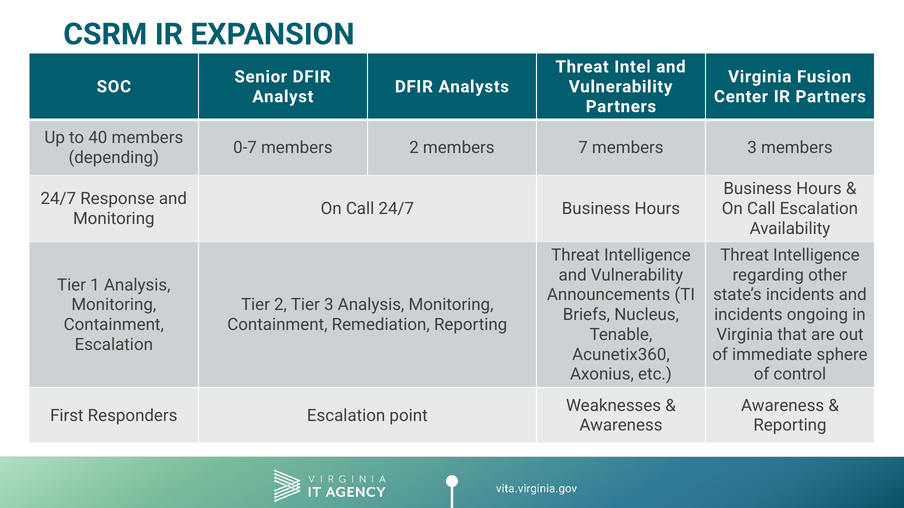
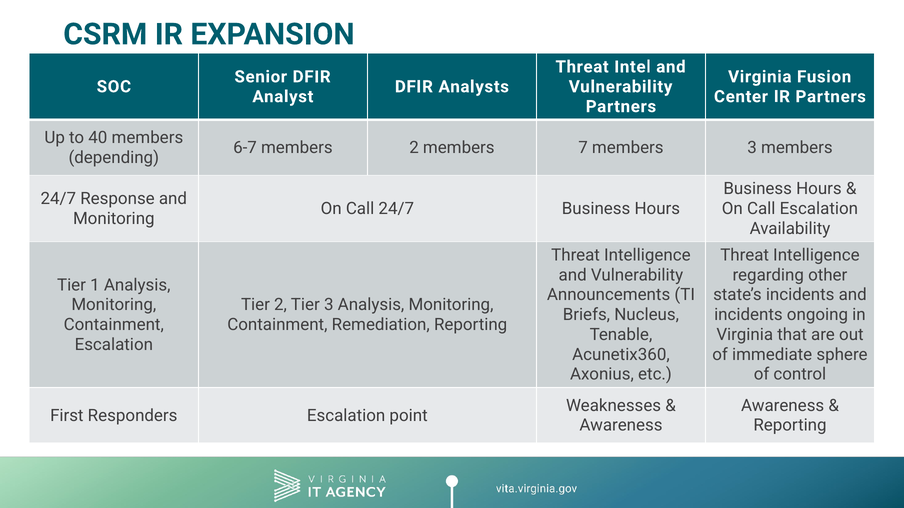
0-7: 0-7 -> 6-7
